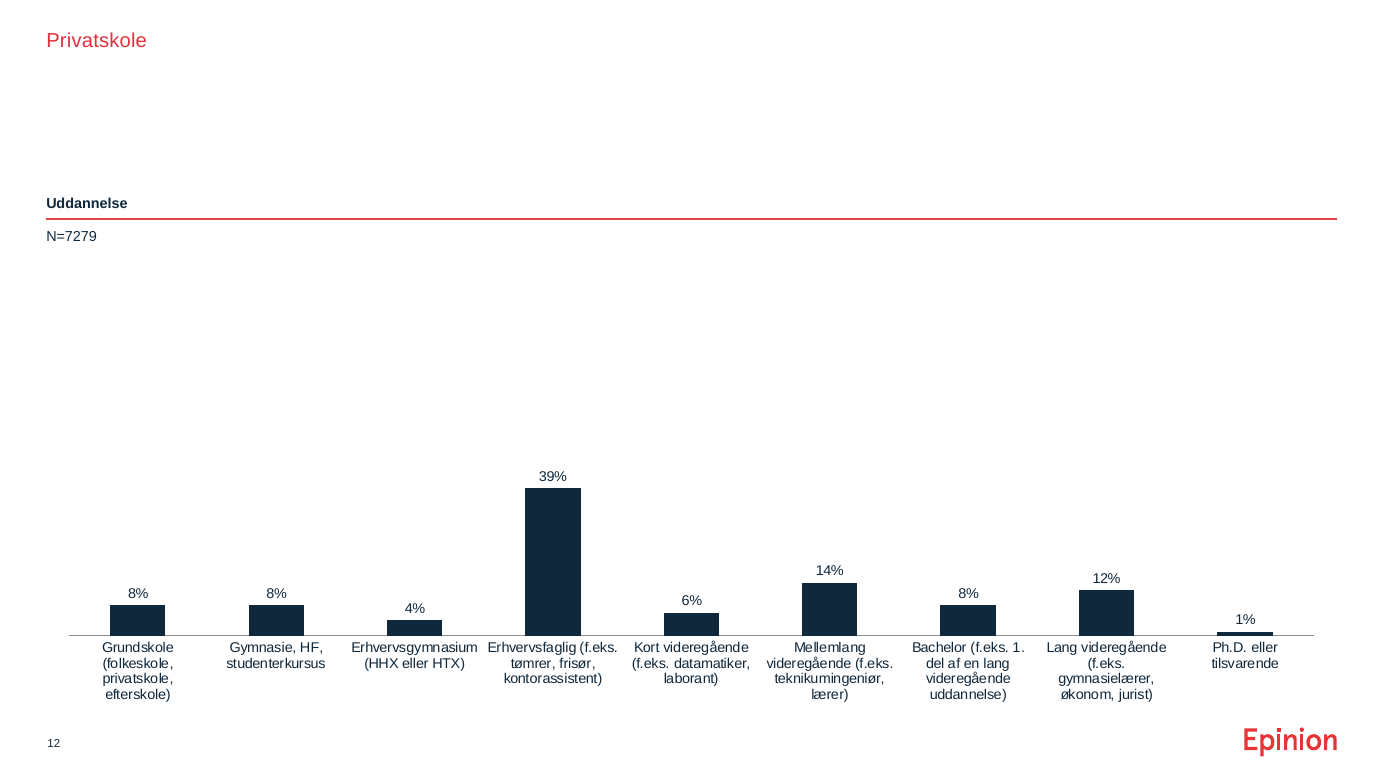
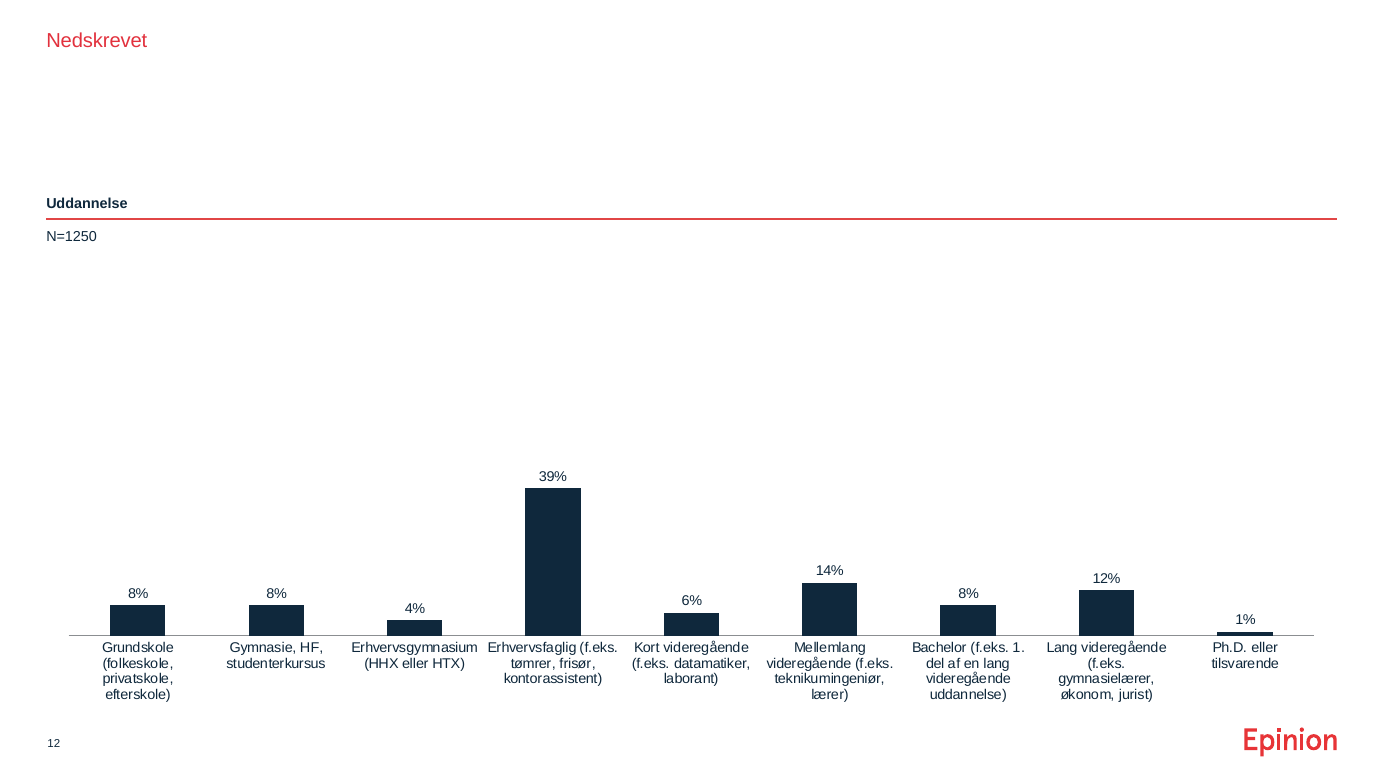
Privatskole at (97, 41): Privatskole -> Nedskrevet
N=7279: N=7279 -> N=1250
